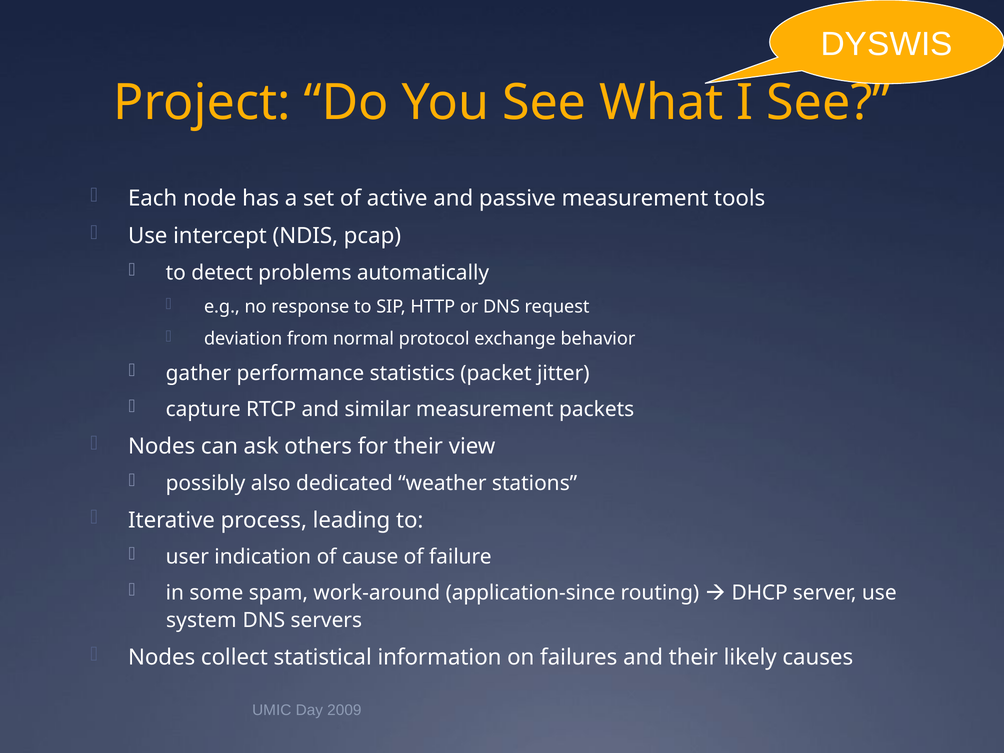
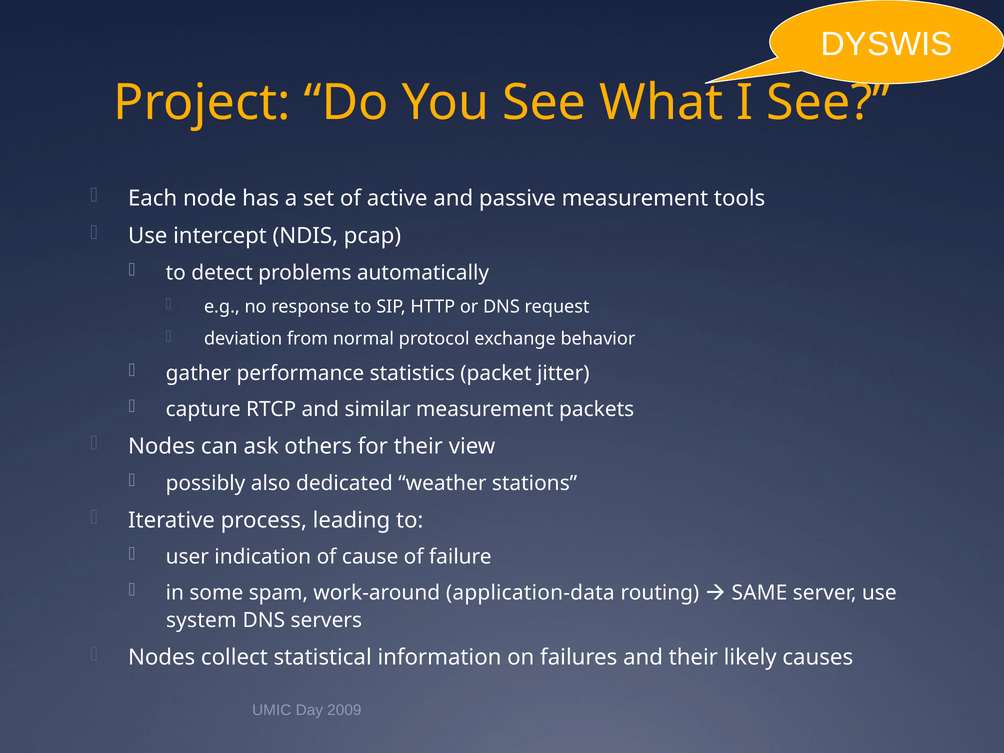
application-since: application-since -> application-data
DHCP: DHCP -> SAME
